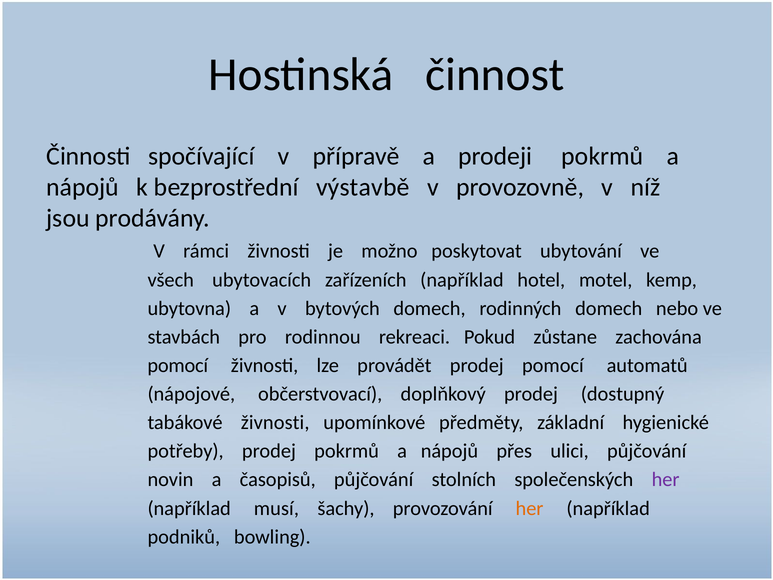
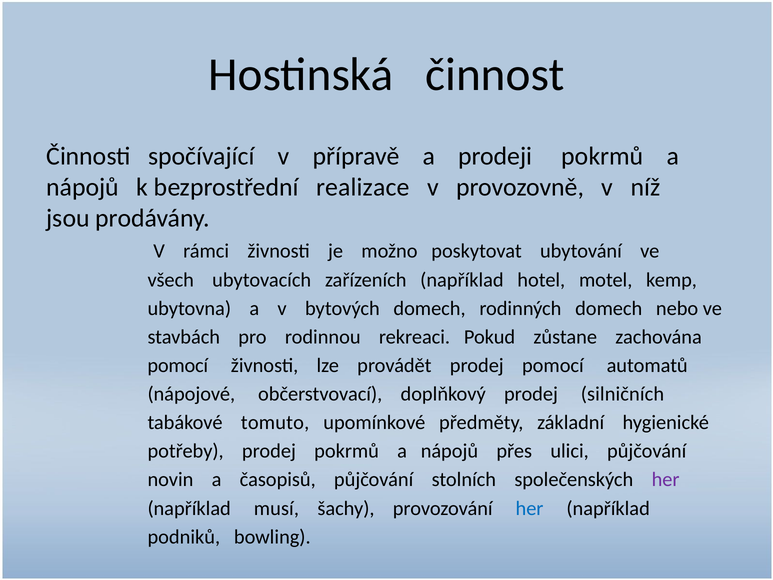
výstavbě: výstavbě -> realizace
dostupný: dostupný -> silničních
tabákové živnosti: živnosti -> tomuto
her at (530, 508) colour: orange -> blue
